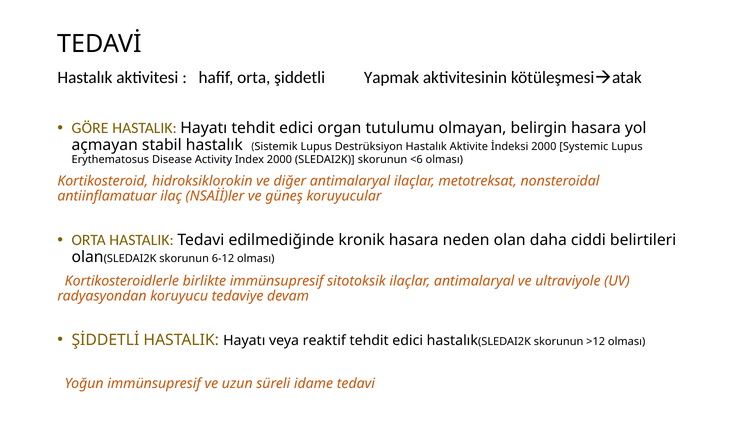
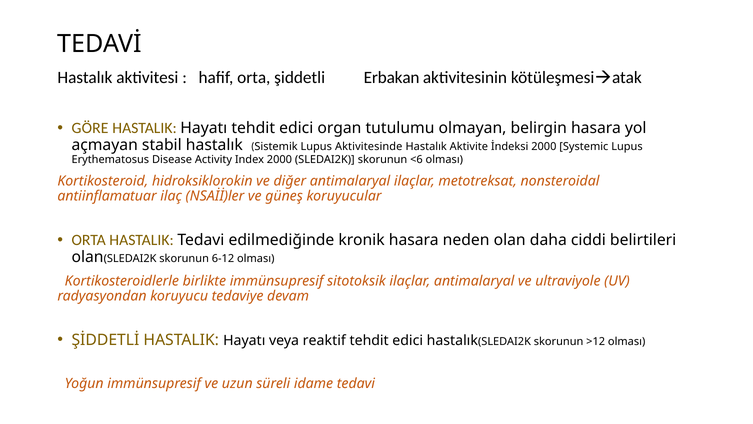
Yapmak: Yapmak -> Erbakan
Destrüksiyon: Destrüksiyon -> Aktivitesinde
